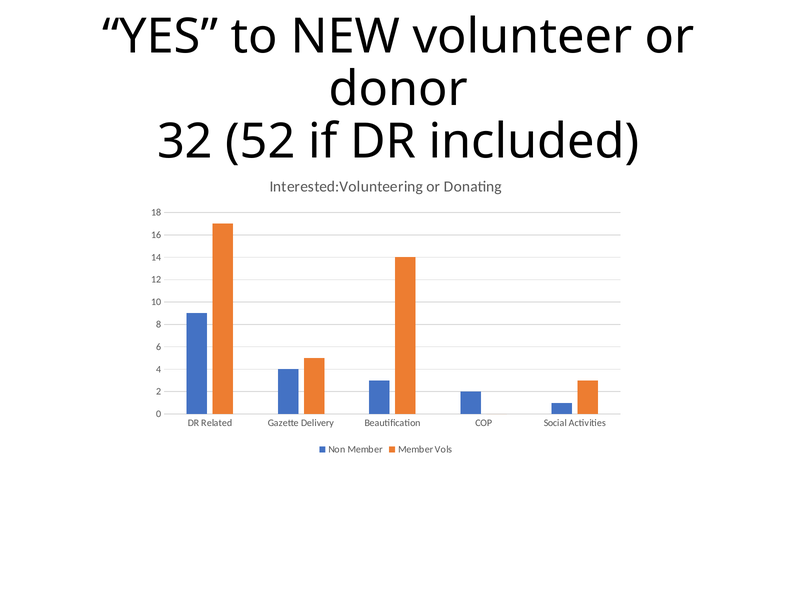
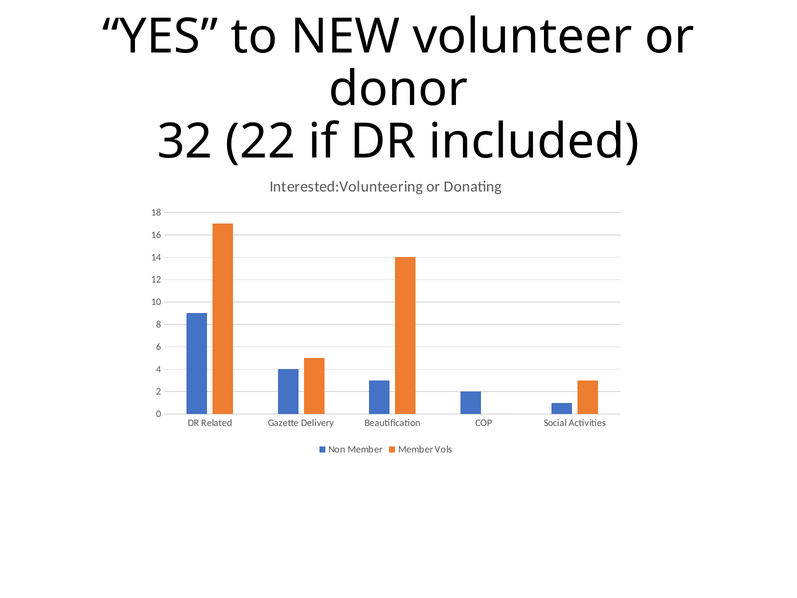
52: 52 -> 22
